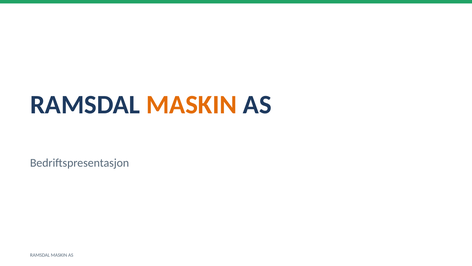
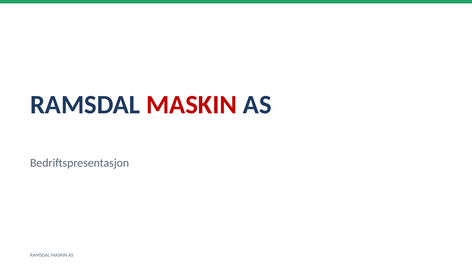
MASKIN at (192, 105) colour: orange -> red
